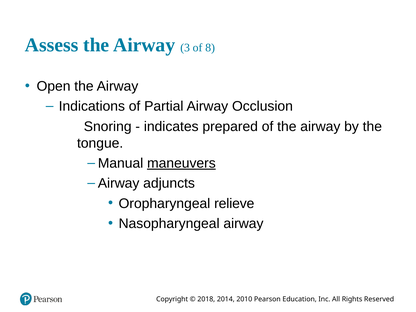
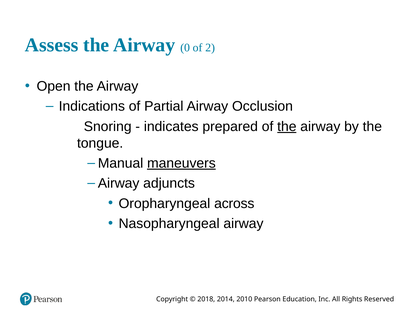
3: 3 -> 0
8: 8 -> 2
the at (287, 126) underline: none -> present
relieve: relieve -> across
